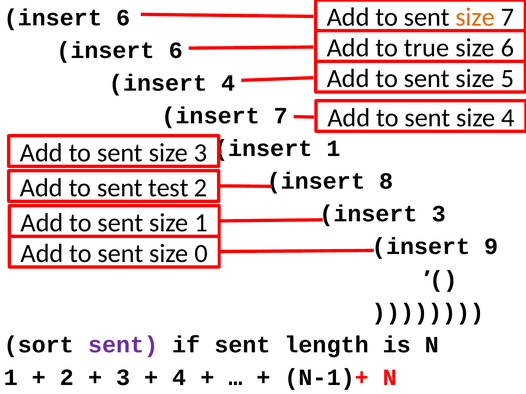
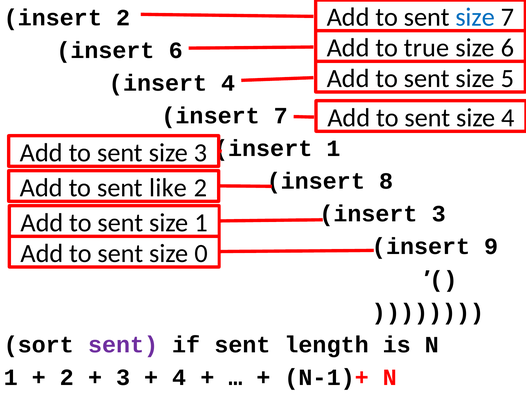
size at (475, 17) colour: orange -> blue
6 at (123, 18): 6 -> 2
test: test -> like
